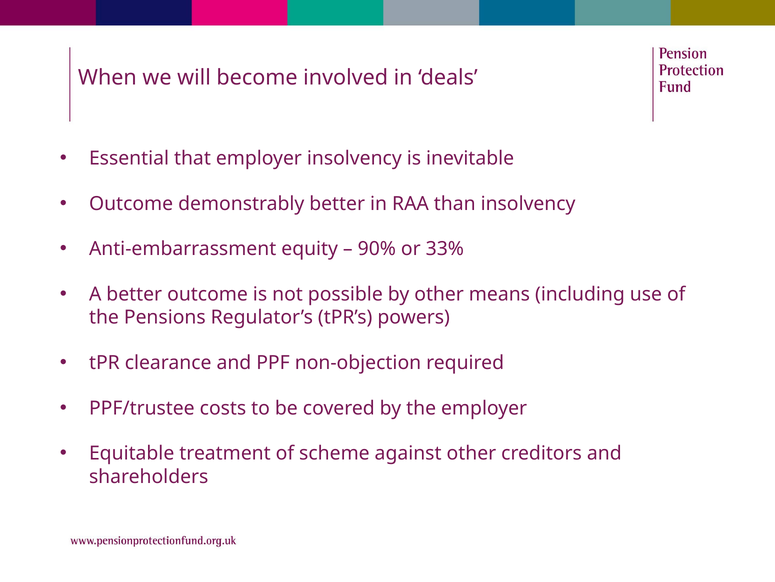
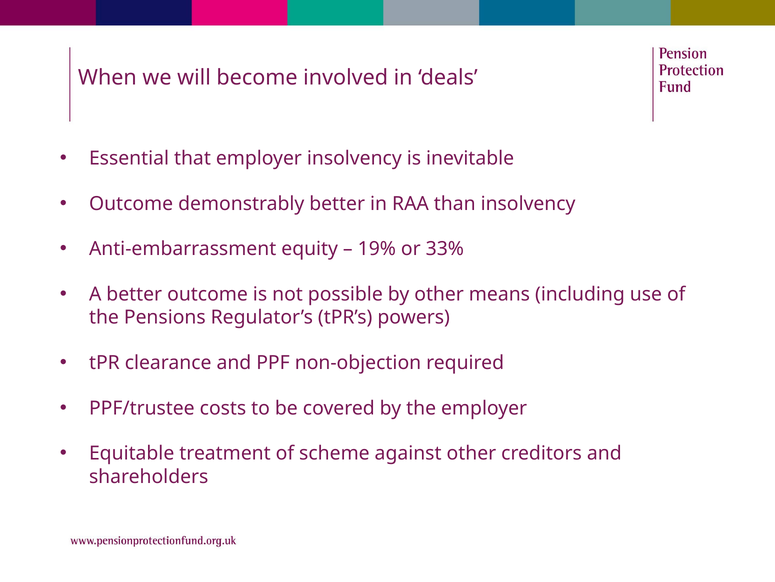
90%: 90% -> 19%
